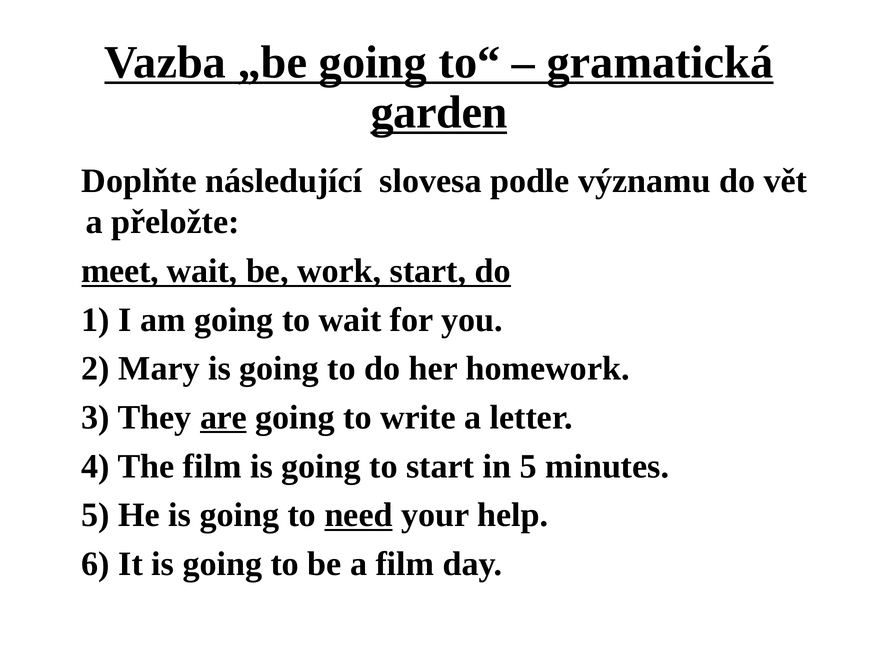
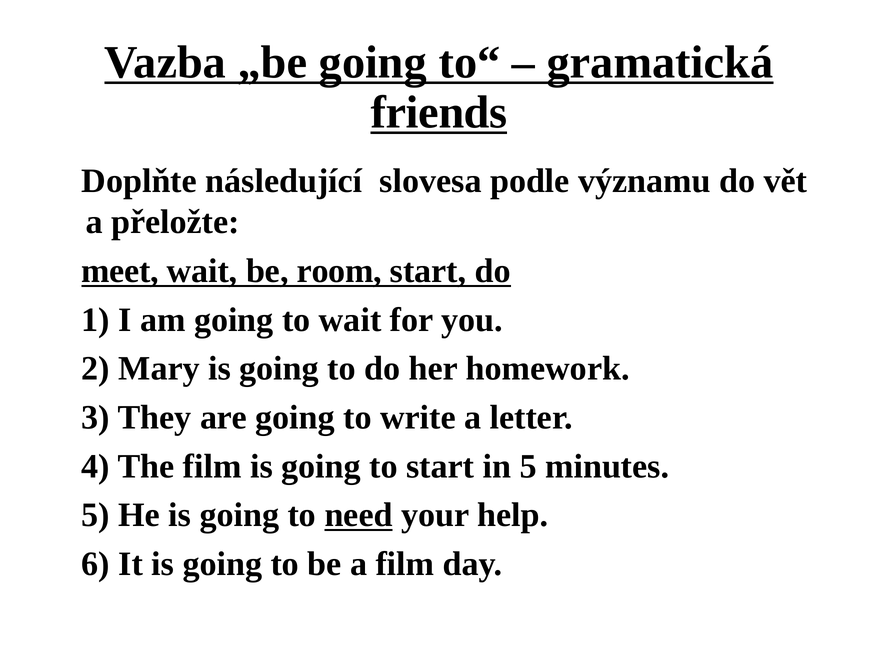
garden: garden -> friends
work: work -> room
are underline: present -> none
